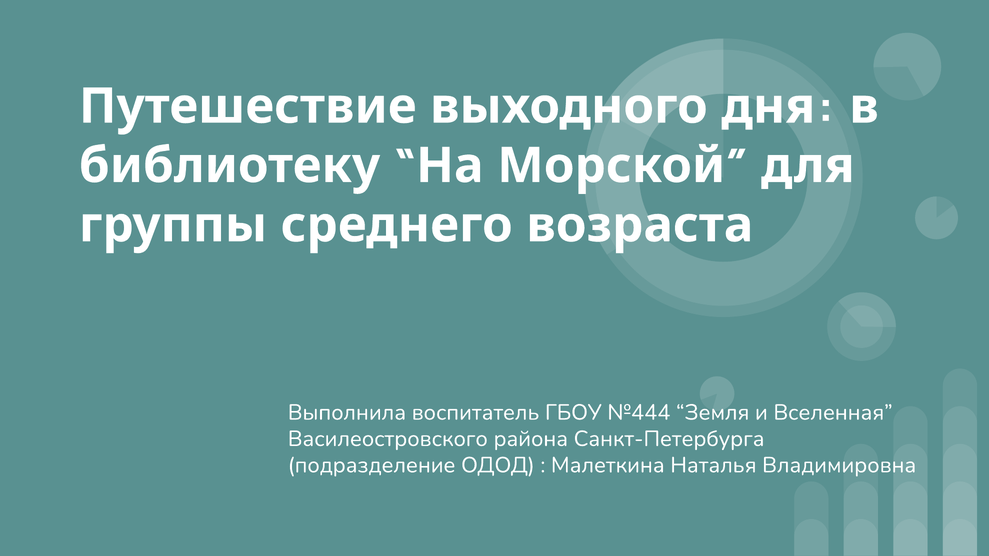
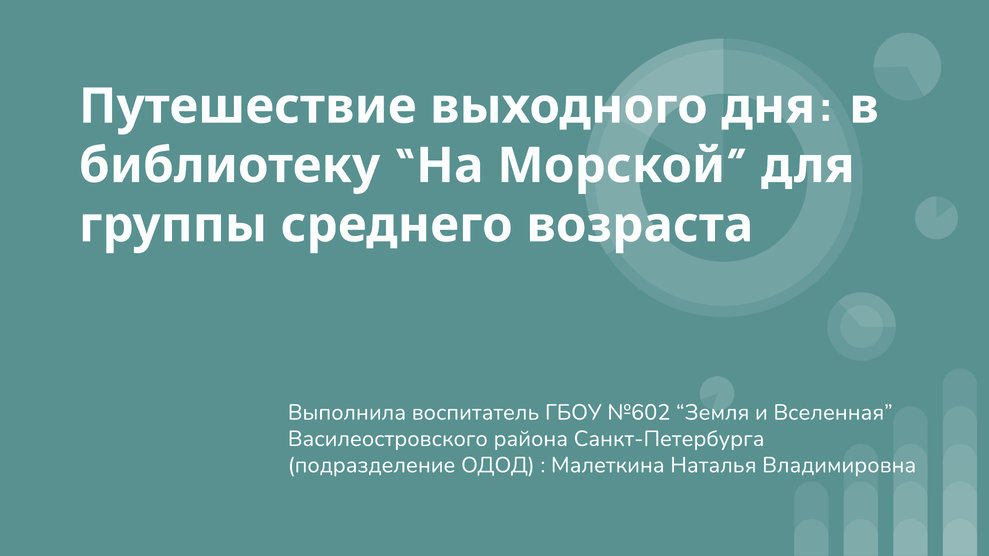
№444: №444 -> №602
